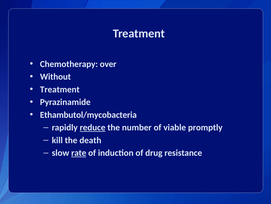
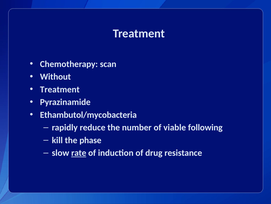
over: over -> scan
reduce underline: present -> none
promptly: promptly -> following
death: death -> phase
